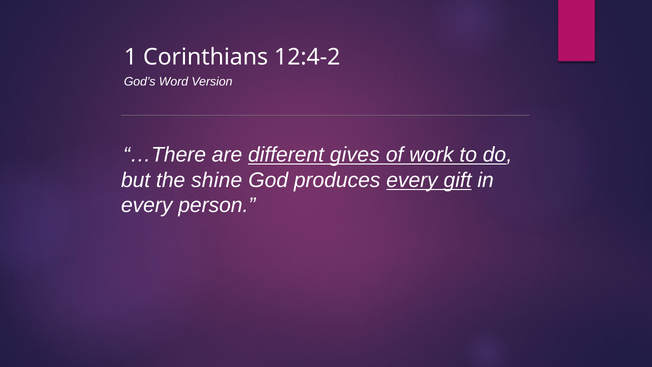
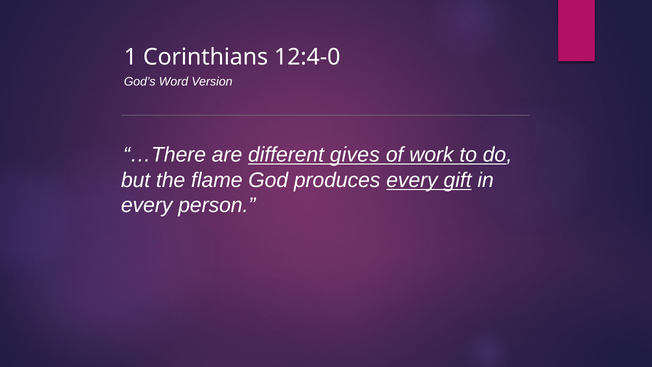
12:4-2: 12:4-2 -> 12:4-0
shine: shine -> flame
